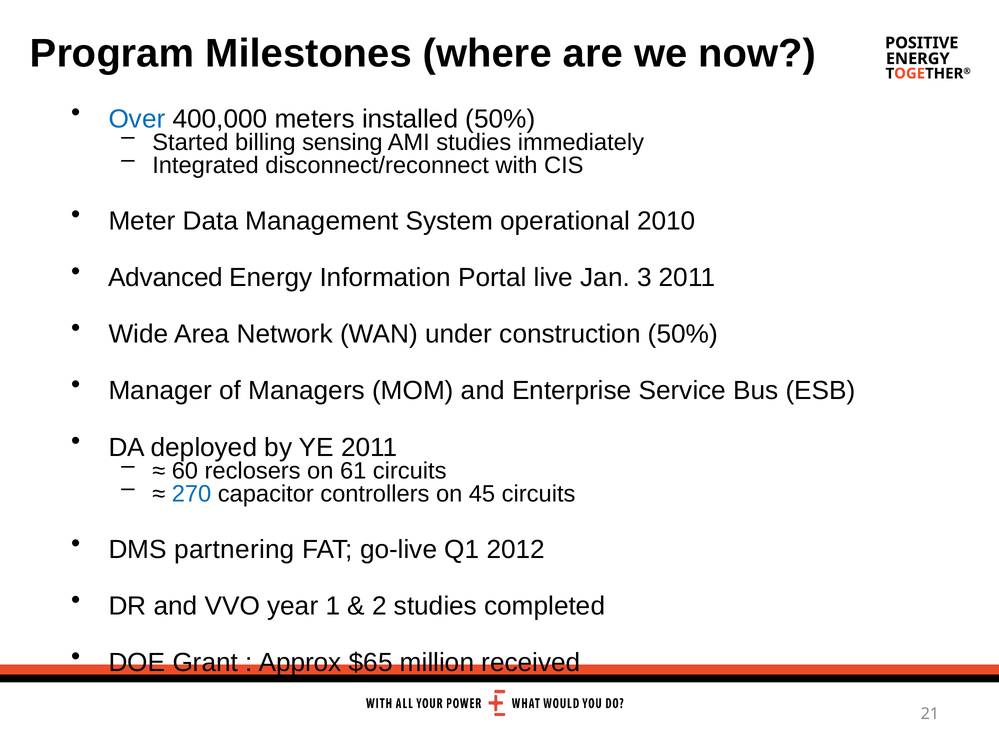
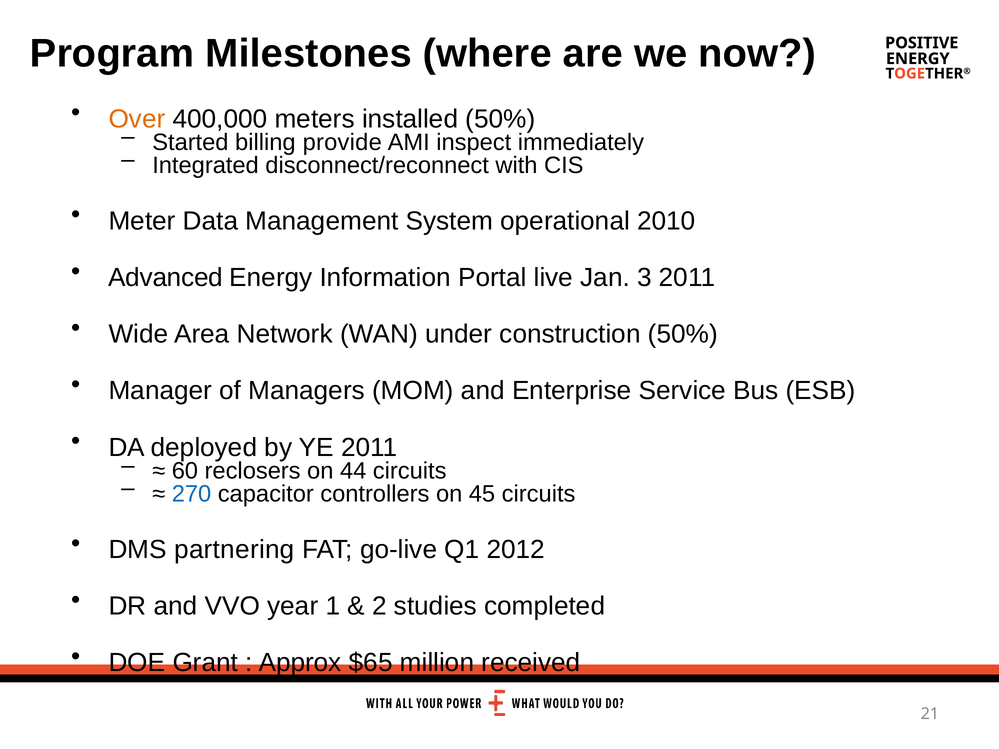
Over colour: blue -> orange
sensing: sensing -> provide
AMI studies: studies -> inspect
61: 61 -> 44
